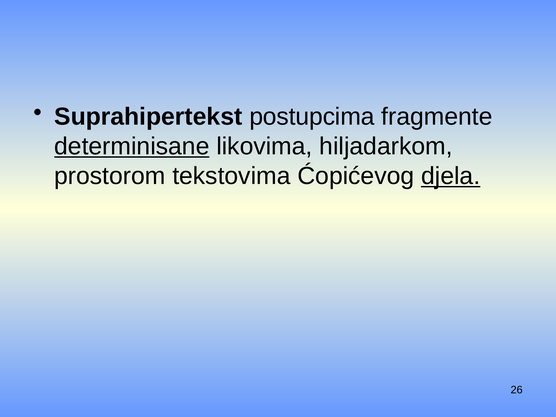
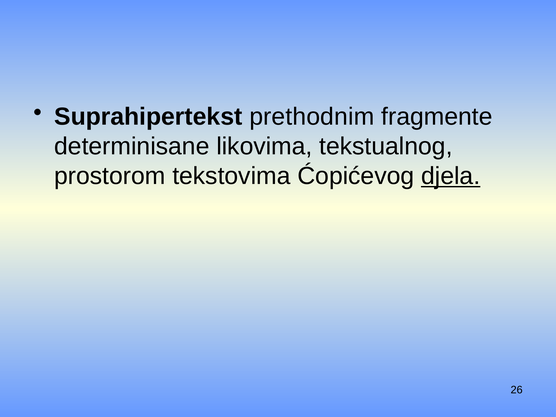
postupcima: postupcima -> prethodnim
determinisane underline: present -> none
hiljadarkom: hiljadarkom -> tekstualnog
